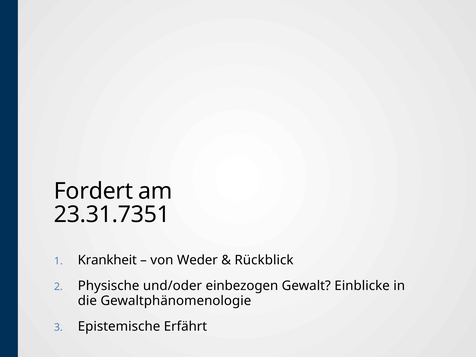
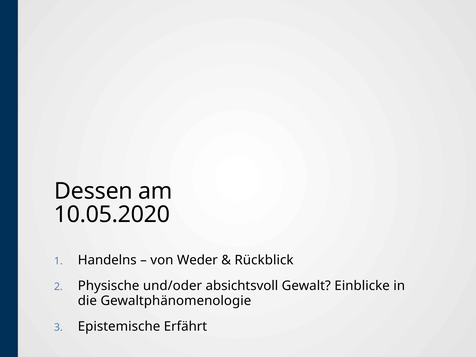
Fordert: Fordert -> Dessen
23.31.7351: 23.31.7351 -> 10.05.2020
Krankheit: Krankheit -> Handelns
einbezogen: einbezogen -> absichtsvoll
